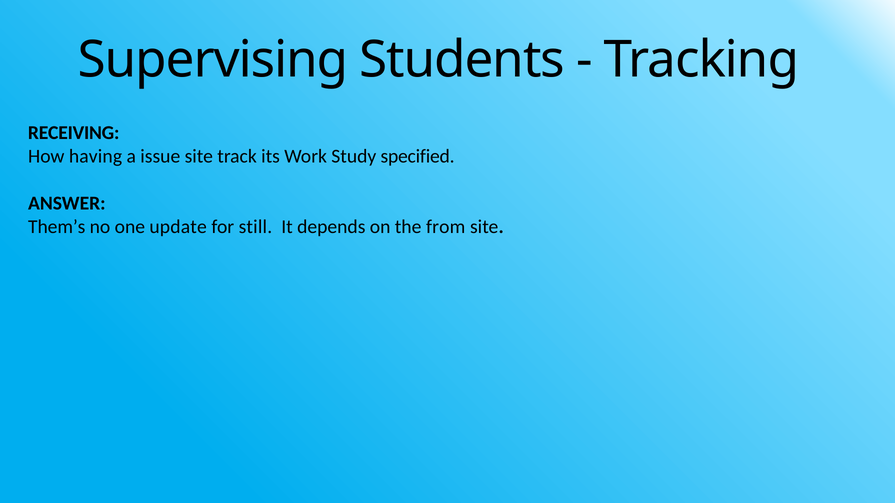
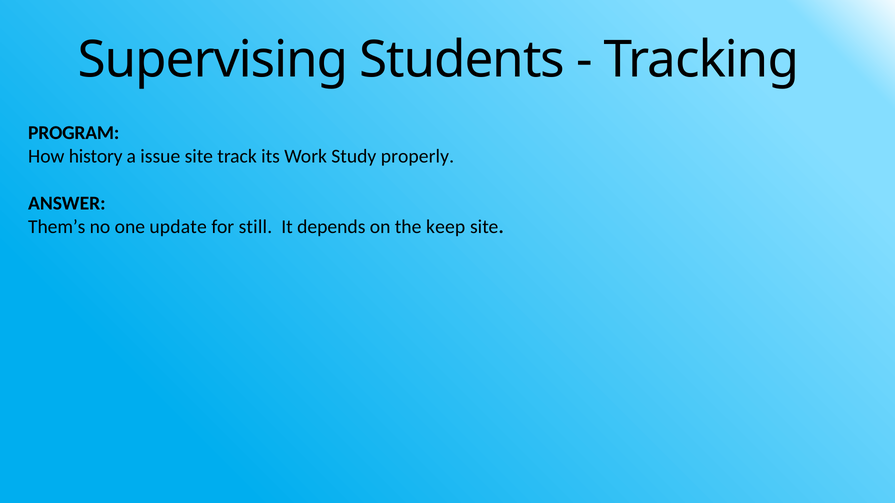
RECEIVING: RECEIVING -> PROGRAM
having: having -> history
specified: specified -> properly
from: from -> keep
